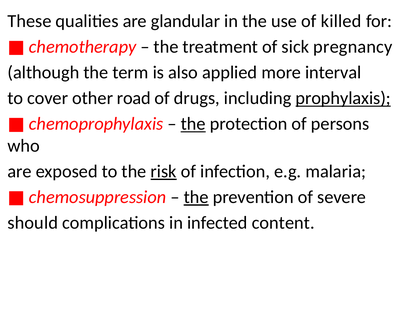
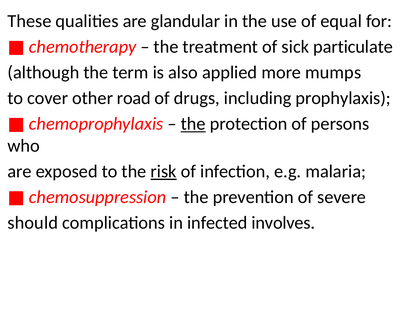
killed: killed -> equal
pregnancy: pregnancy -> particulate
interval: interval -> mumps
prophylaxis underline: present -> none
the at (196, 197) underline: present -> none
content: content -> involves
